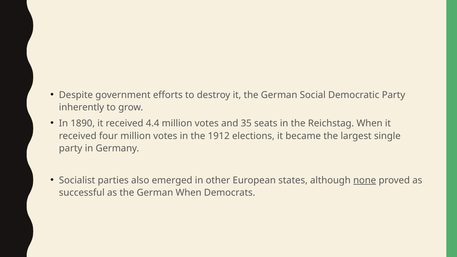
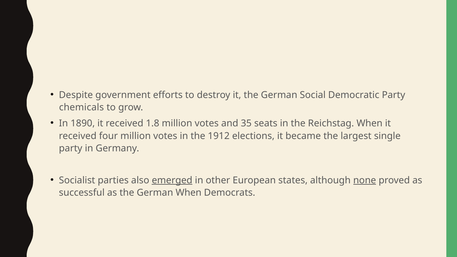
inherently: inherently -> chemicals
4.4: 4.4 -> 1.8
emerged underline: none -> present
